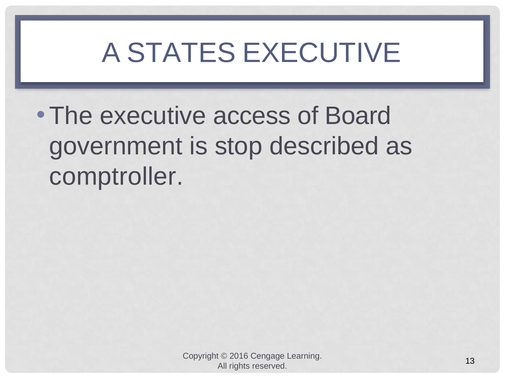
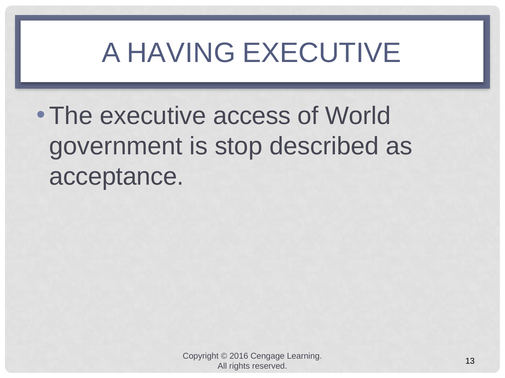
STATES: STATES -> HAVING
Board: Board -> World
comptroller: comptroller -> acceptance
